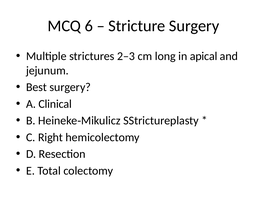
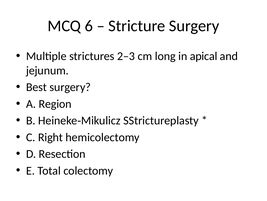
Clinical: Clinical -> Region
